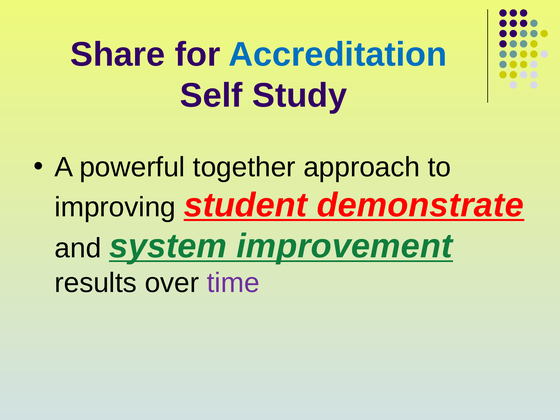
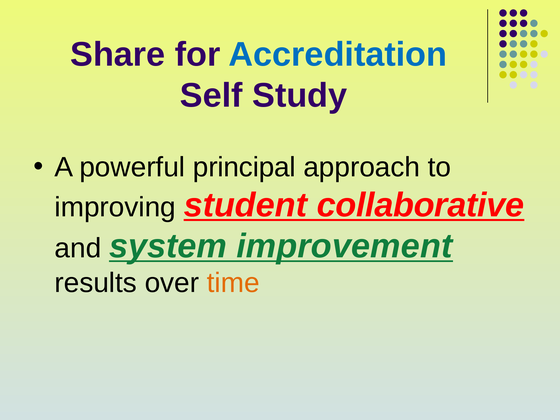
together: together -> principal
demonstrate: demonstrate -> collaborative
time colour: purple -> orange
